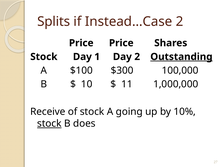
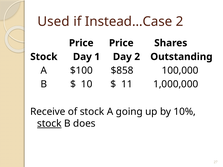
Splits: Splits -> Used
Outstanding underline: present -> none
$300: $300 -> $858
